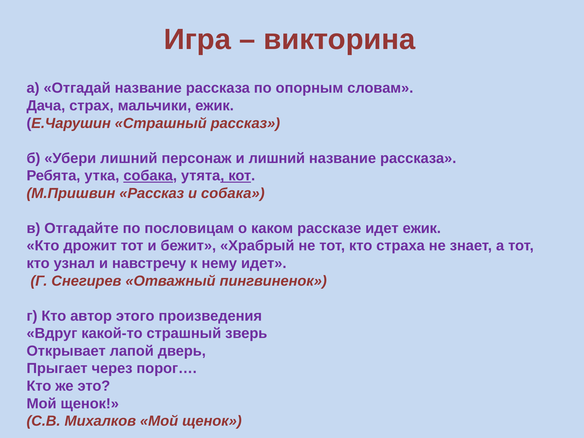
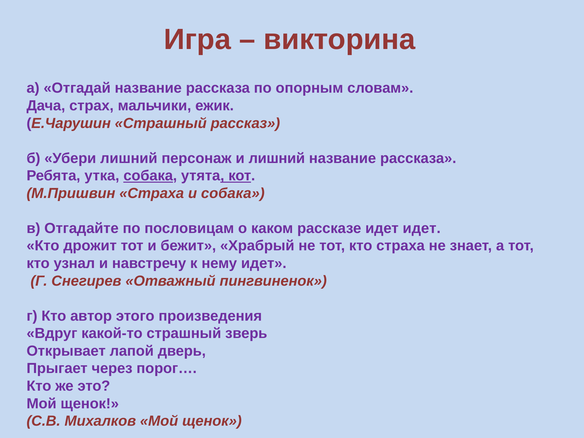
М.Пришвин Рассказ: Рассказ -> Страха
идет ежик: ежик -> идет
